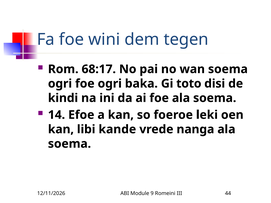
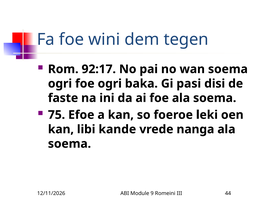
68:17: 68:17 -> 92:17
toto: toto -> pasi
kindi: kindi -> faste
14: 14 -> 75
